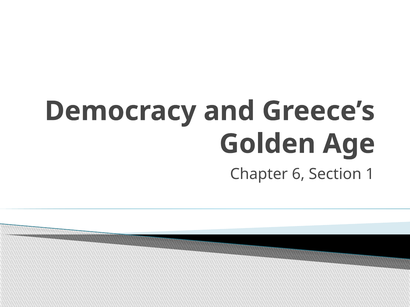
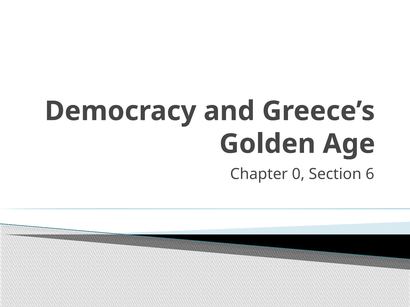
6: 6 -> 0
1: 1 -> 6
